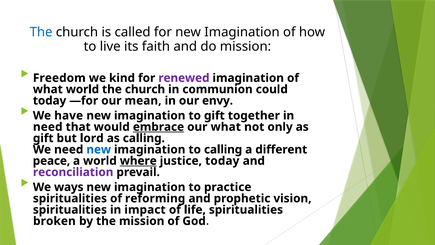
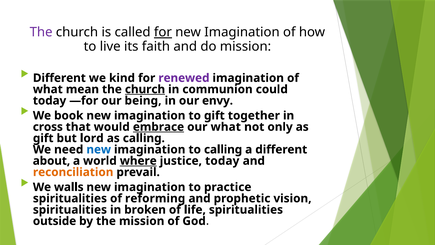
The at (41, 32) colour: blue -> purple
for at (163, 32) underline: none -> present
Freedom at (59, 78): Freedom -> Different
what world: world -> mean
church at (145, 89) underline: none -> present
mean: mean -> being
have: have -> book
need at (48, 127): need -> cross
peace: peace -> about
reconciliation colour: purple -> orange
ways: ways -> walls
impact: impact -> broken
broken: broken -> outside
